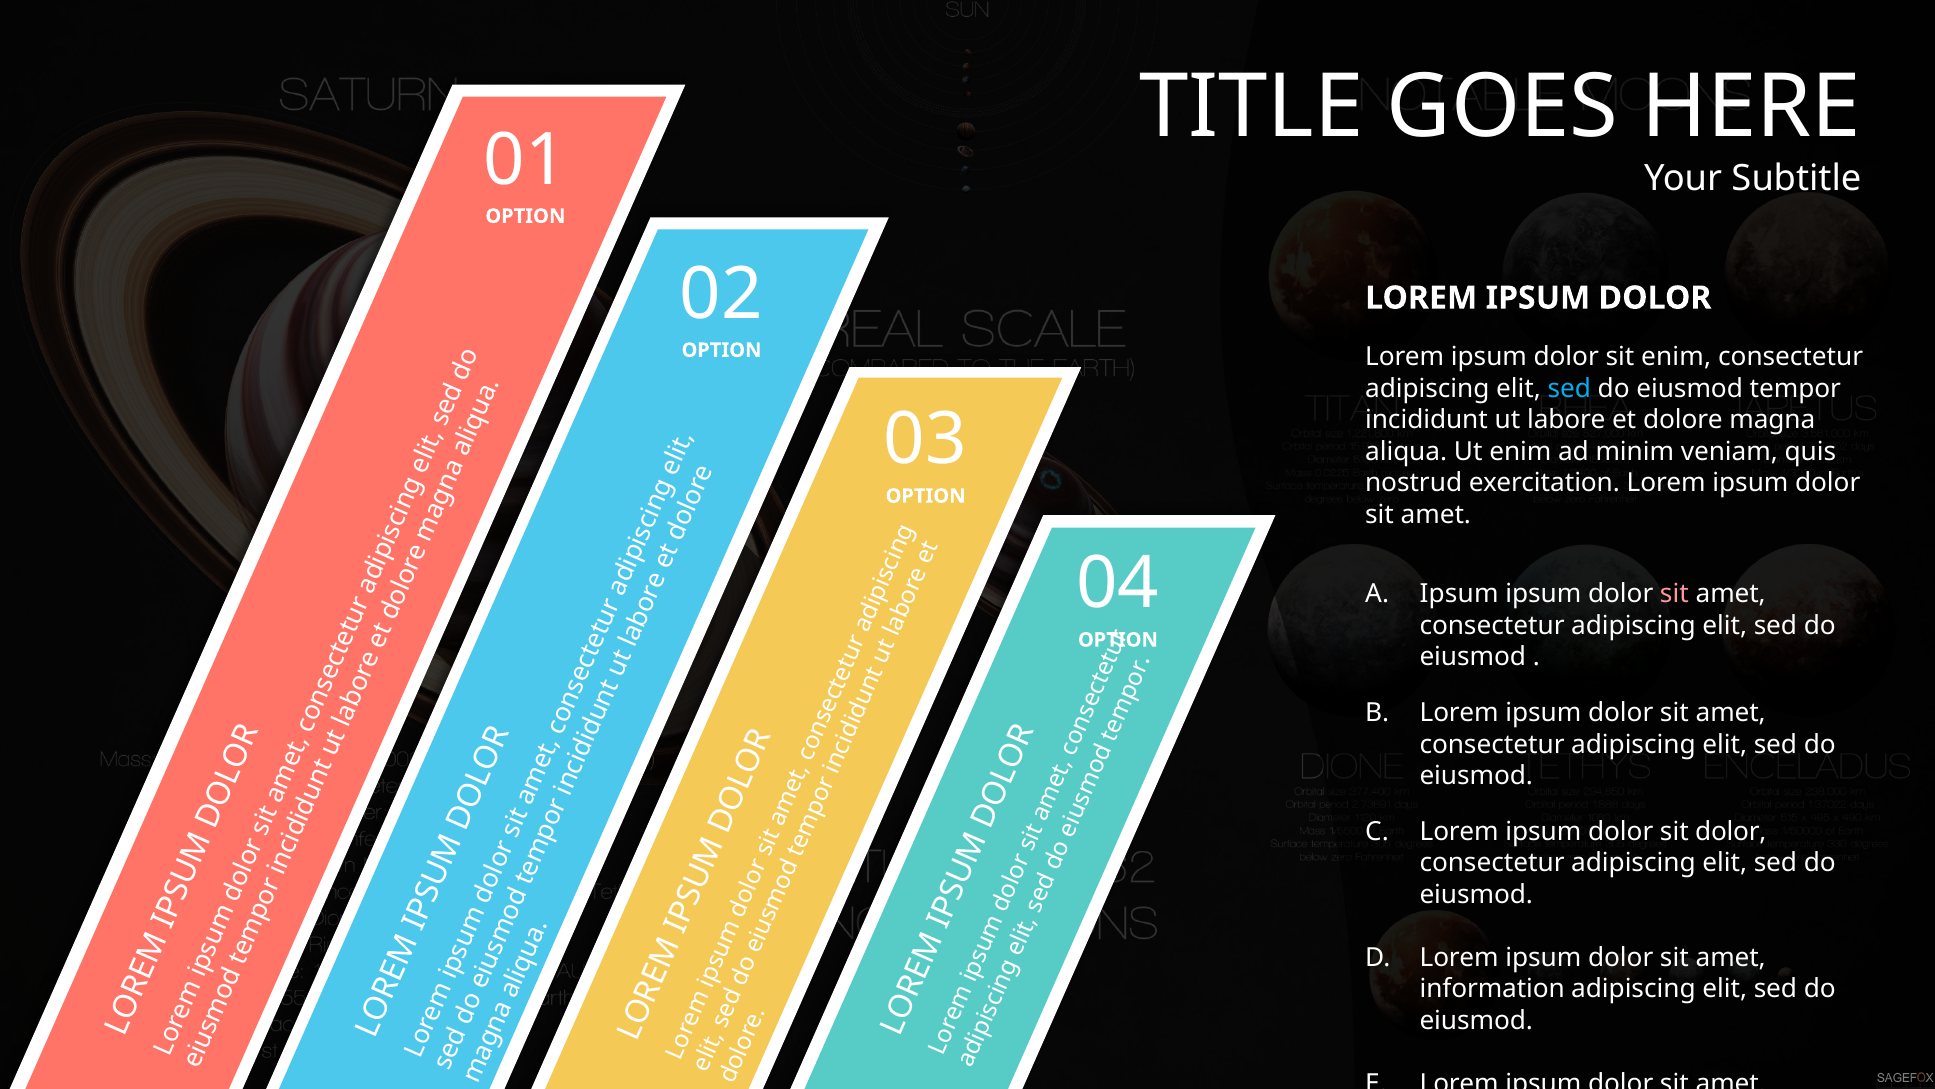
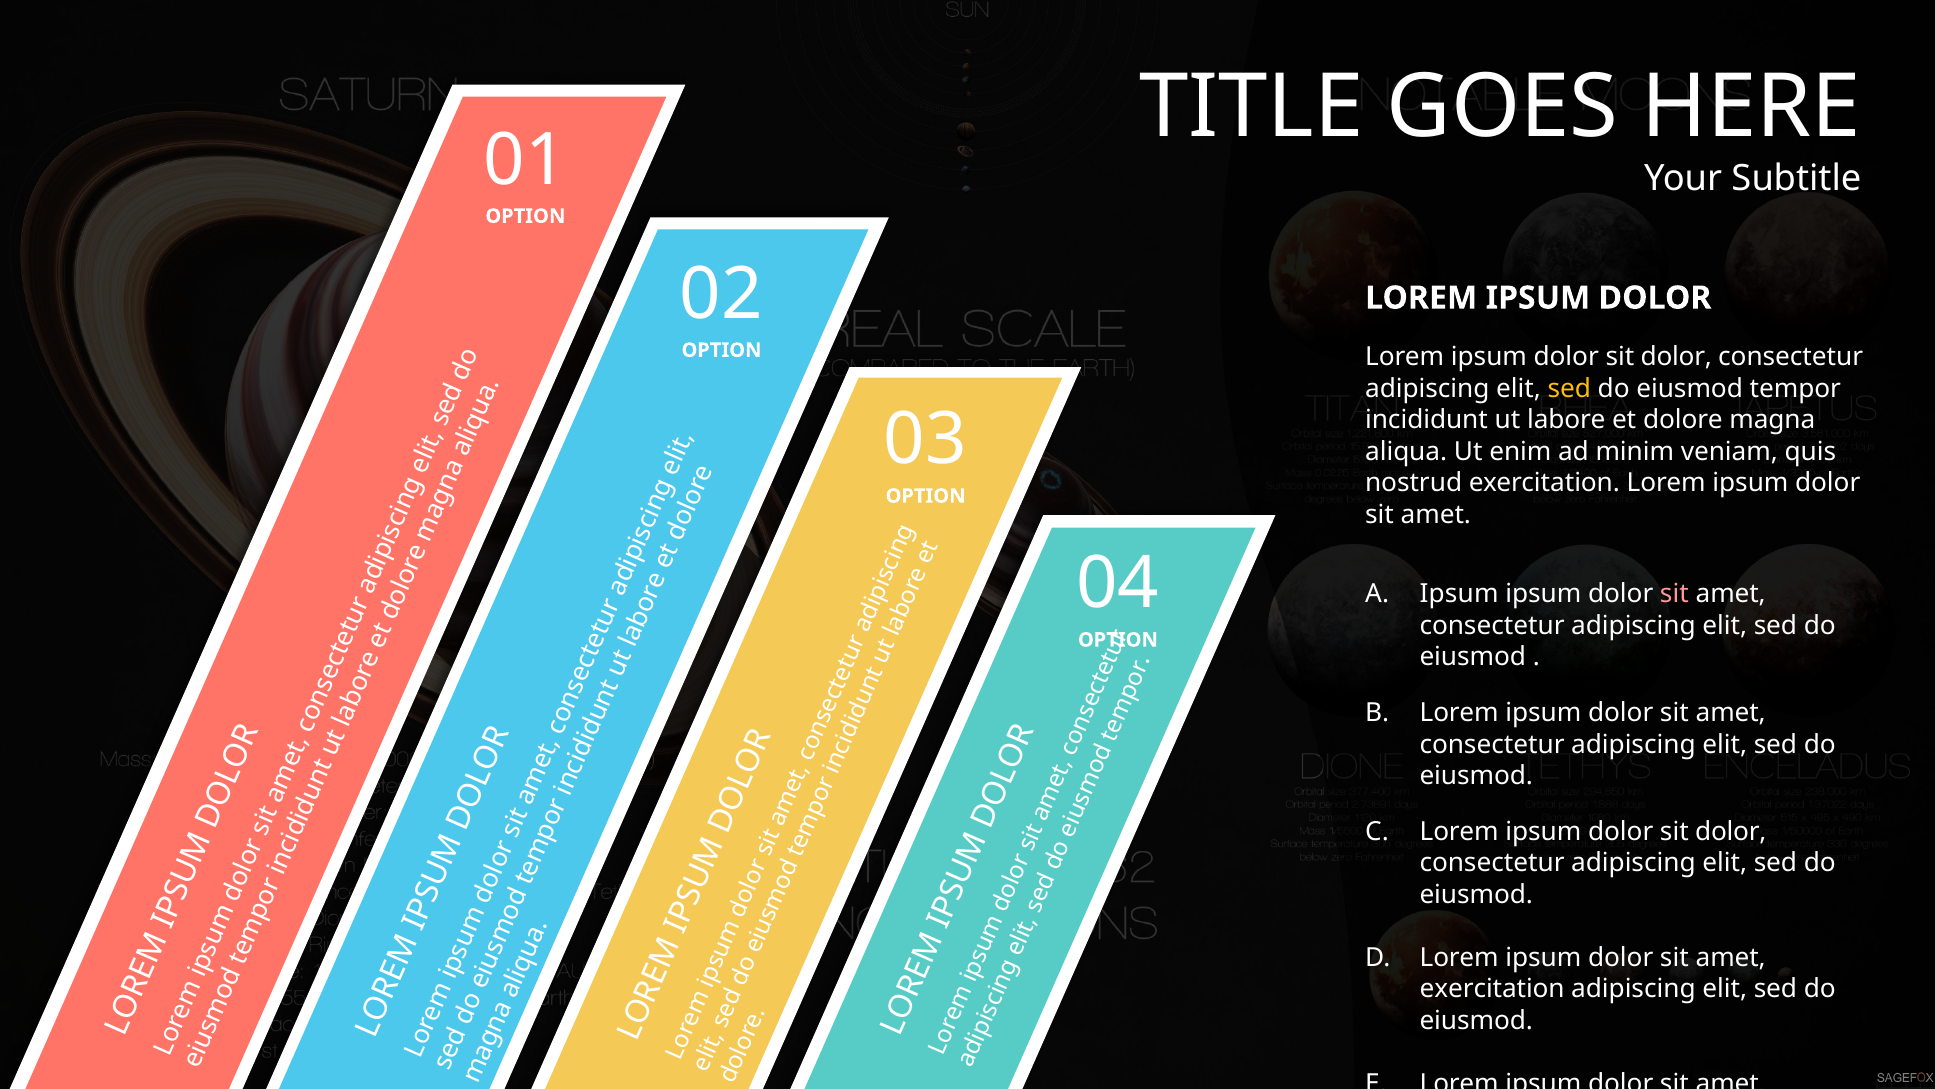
enim at (1676, 357): enim -> dolor
sed at (1569, 388) colour: light blue -> yellow
information at (1492, 989): information -> exercitation
